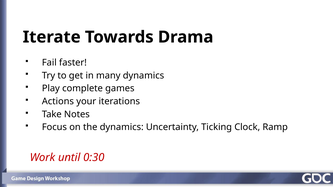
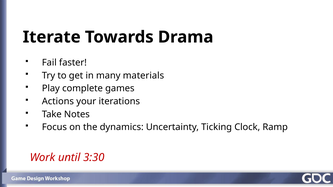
many dynamics: dynamics -> materials
0:30: 0:30 -> 3:30
